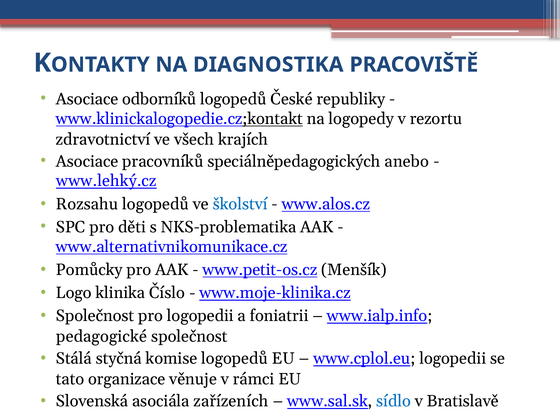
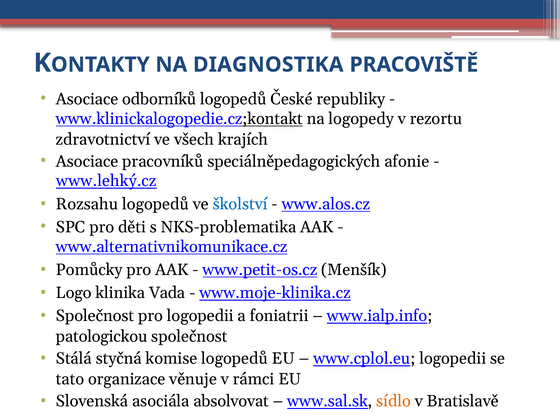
anebo: anebo -> afonie
Číslo: Číslo -> Vada
pedagogické: pedagogické -> patologickou
zařízeních: zařízeních -> absolvovat
sídlo colour: blue -> orange
